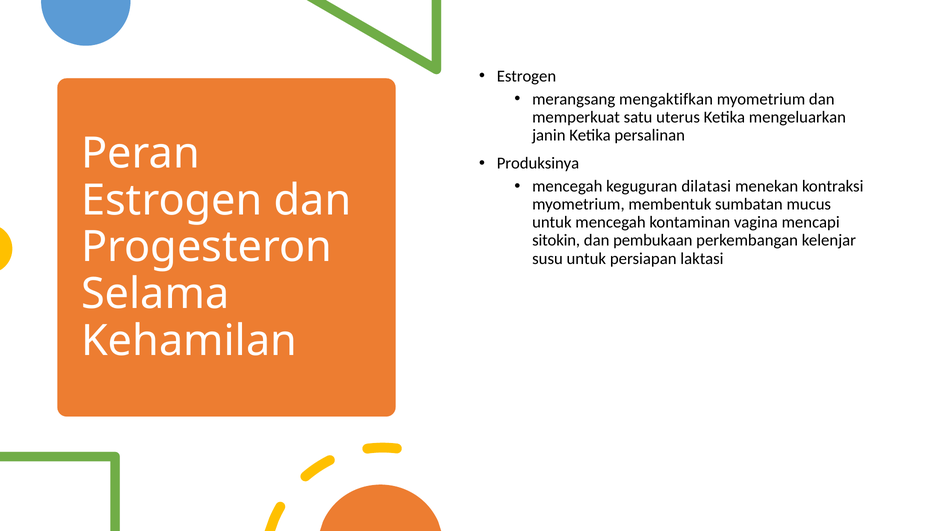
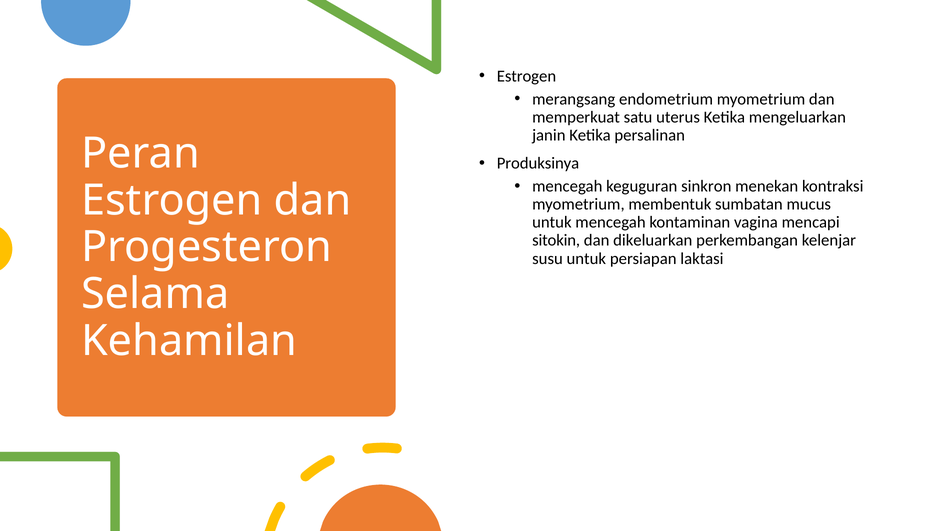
mengaktifkan: mengaktifkan -> endometrium
dilatasi: dilatasi -> sinkron
pembukaan: pembukaan -> dikeluarkan
